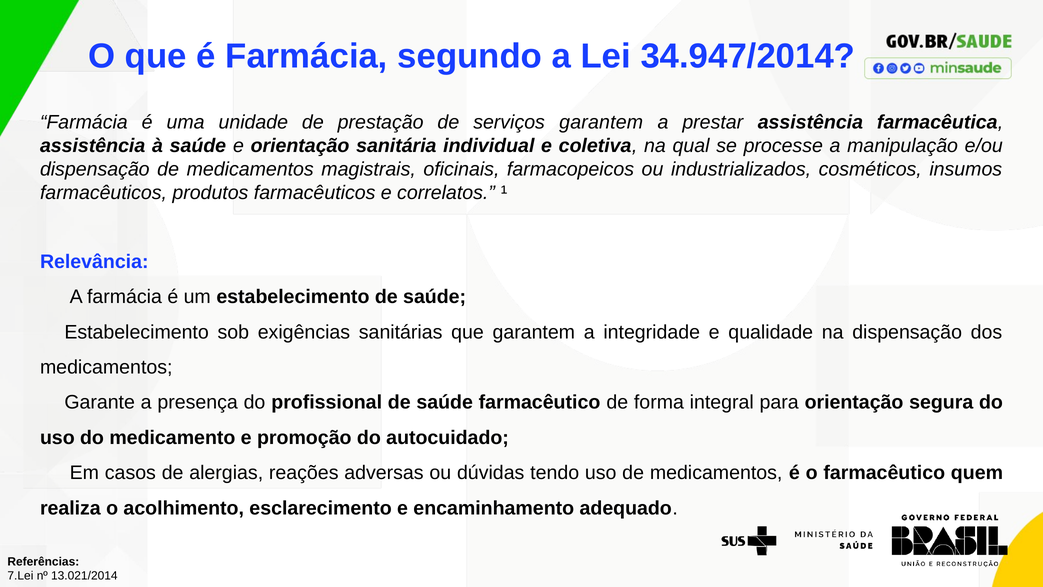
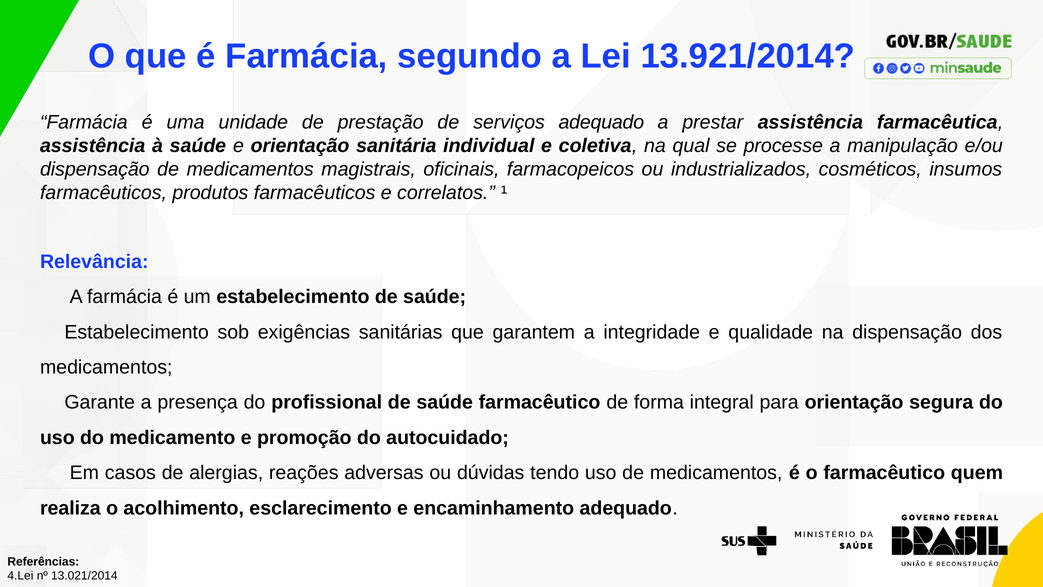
34.947/2014: 34.947/2014 -> 13.921/2014
serviços garantem: garantem -> adequado
7.Lei: 7.Lei -> 4.Lei
